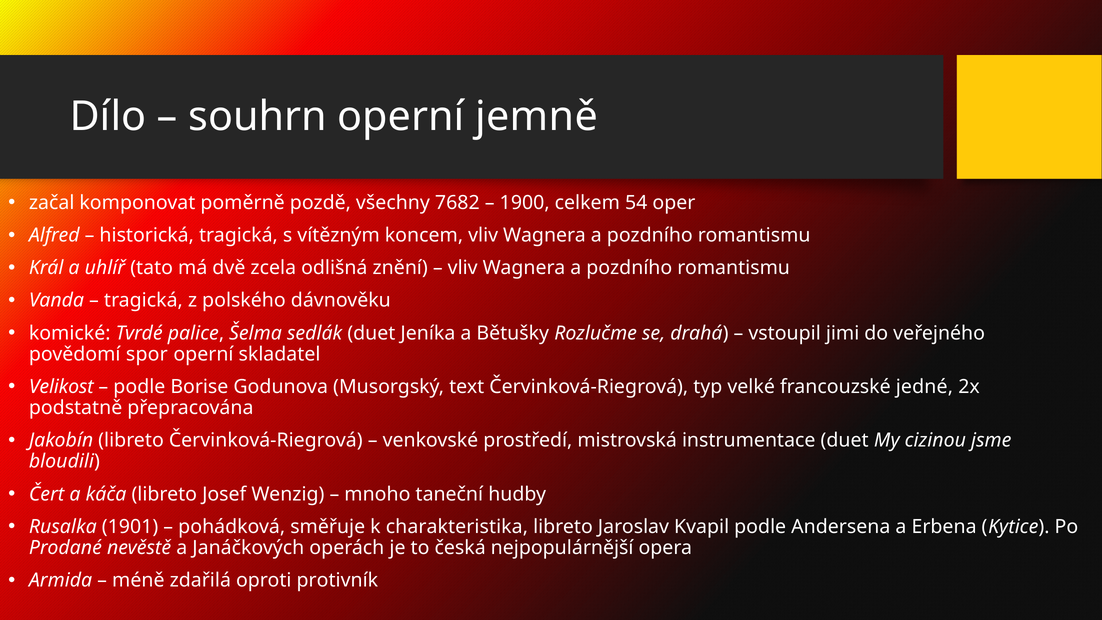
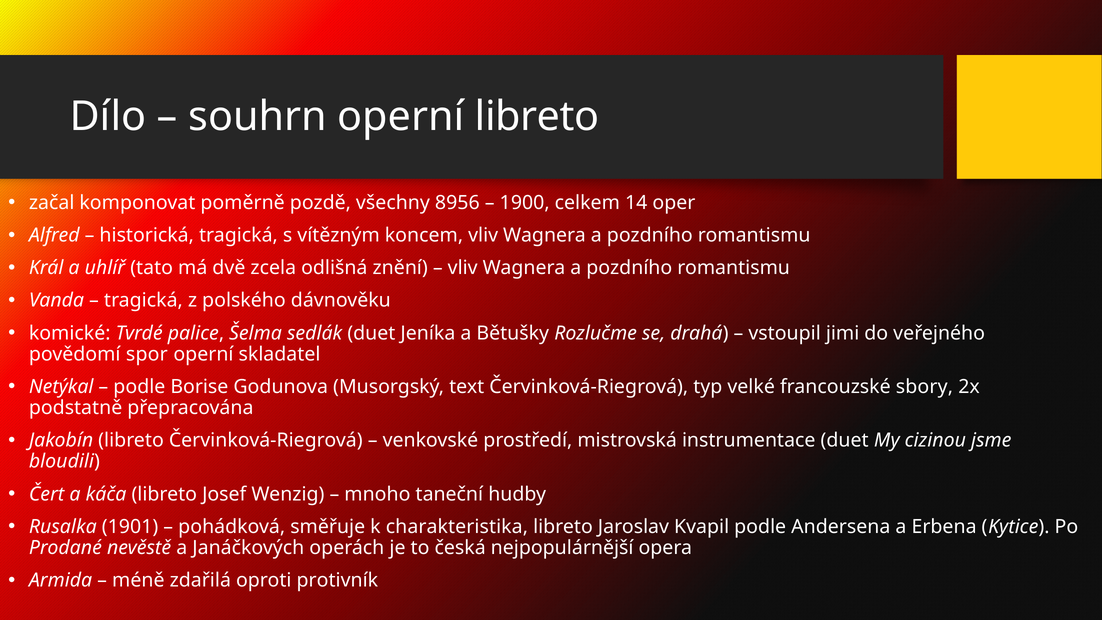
operní jemně: jemně -> libreto
7682: 7682 -> 8956
54: 54 -> 14
Velikost: Velikost -> Netýkal
jedné: jedné -> sbory
